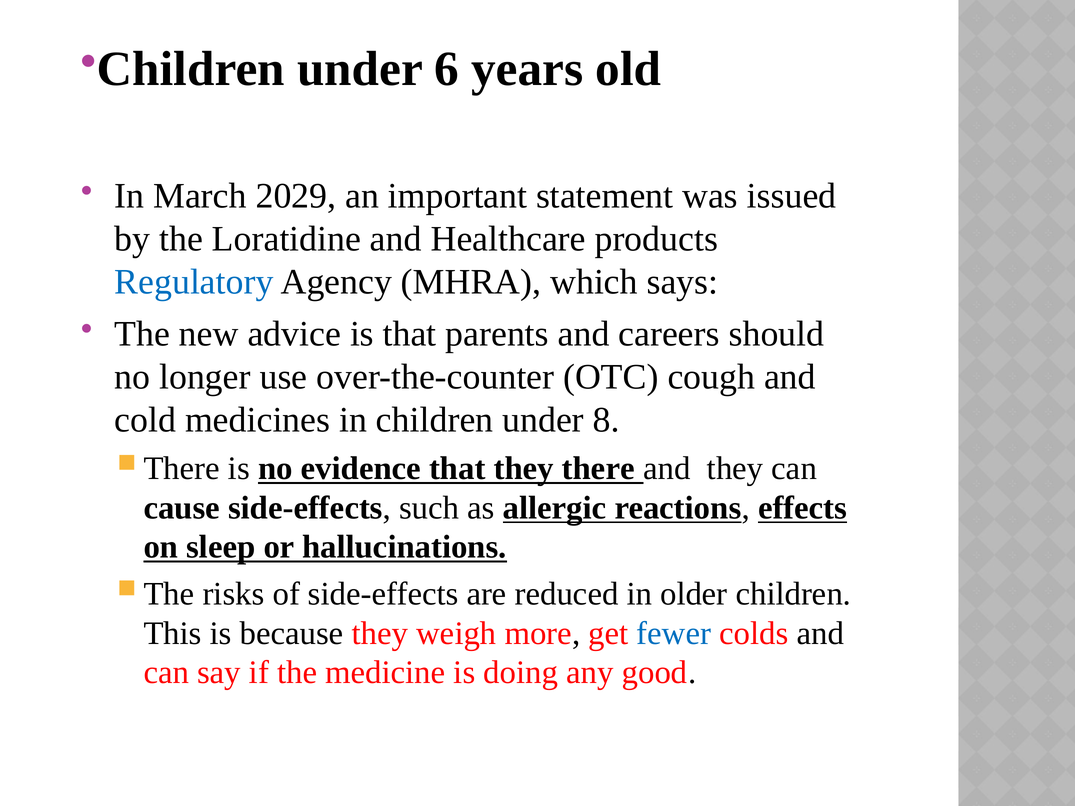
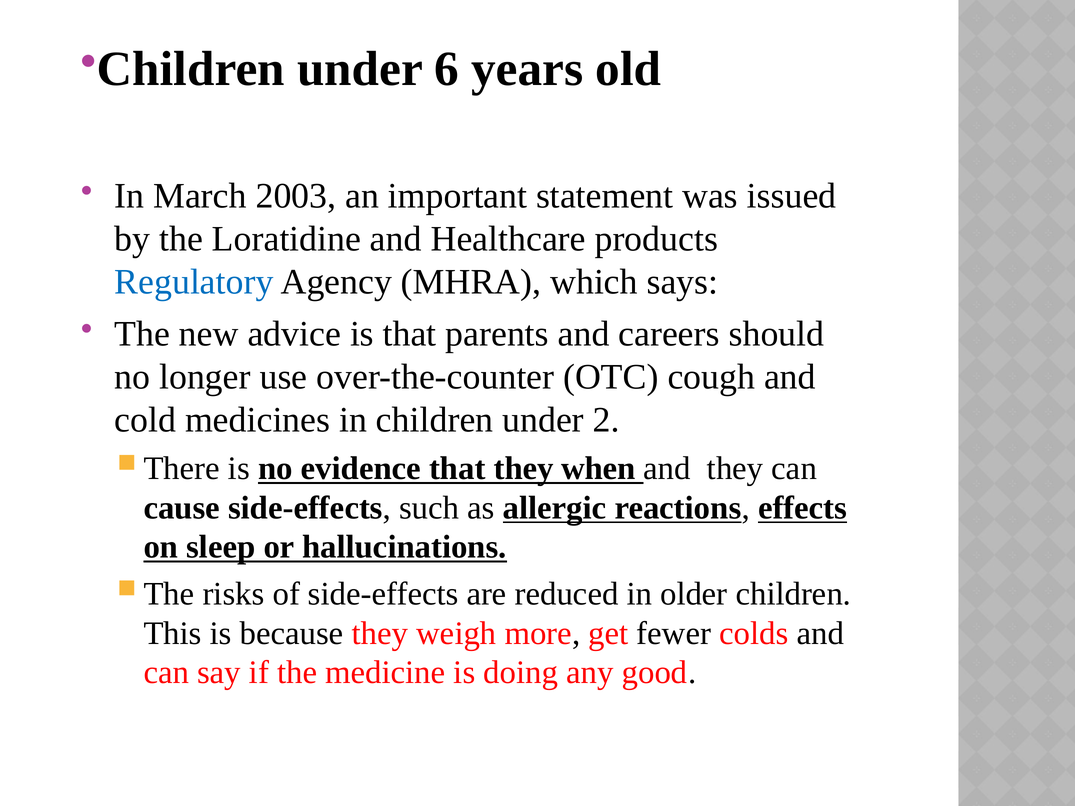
2029: 2029 -> 2003
8: 8 -> 2
there: there -> when
fewer colour: blue -> black
